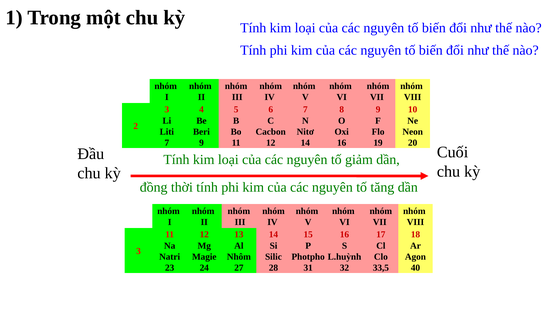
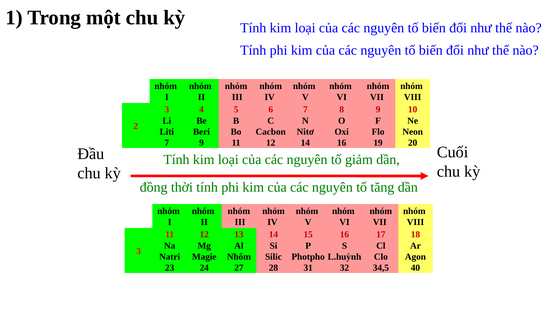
33,5: 33,5 -> 34,5
